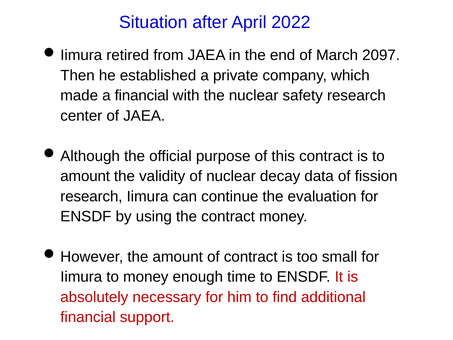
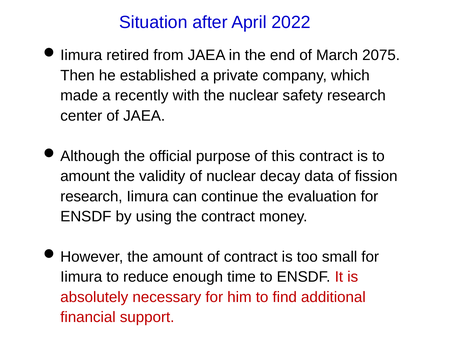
2097: 2097 -> 2075
a financial: financial -> recently
to money: money -> reduce
